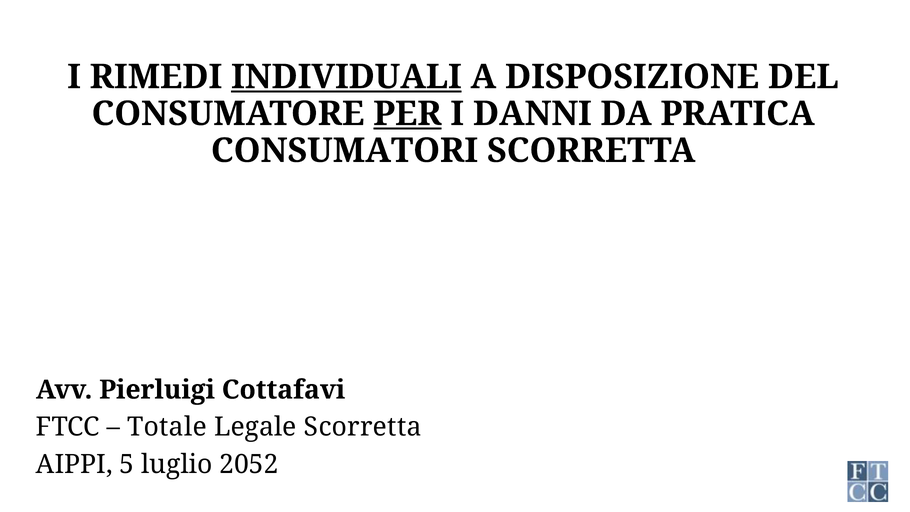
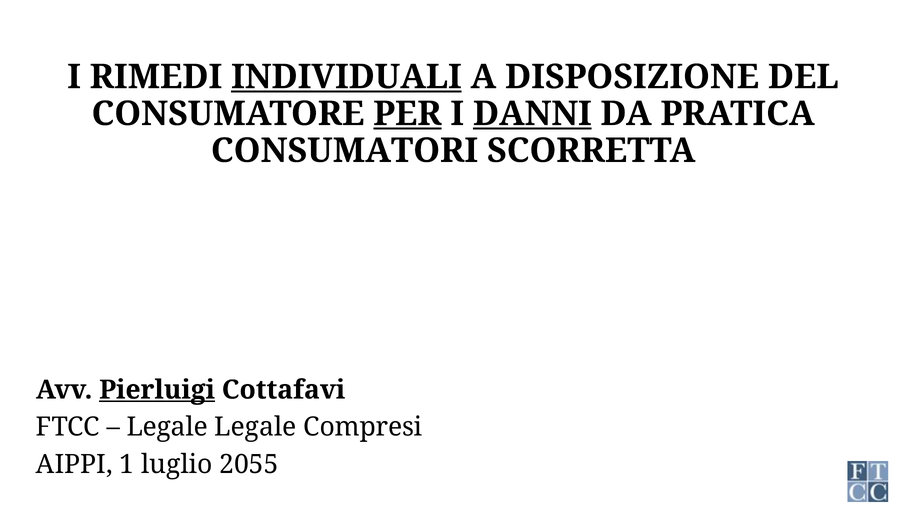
DANNI underline: none -> present
Pierluigi underline: none -> present
Totale at (167, 427): Totale -> Legale
Legale Scorretta: Scorretta -> Compresi
5: 5 -> 1
2052: 2052 -> 2055
